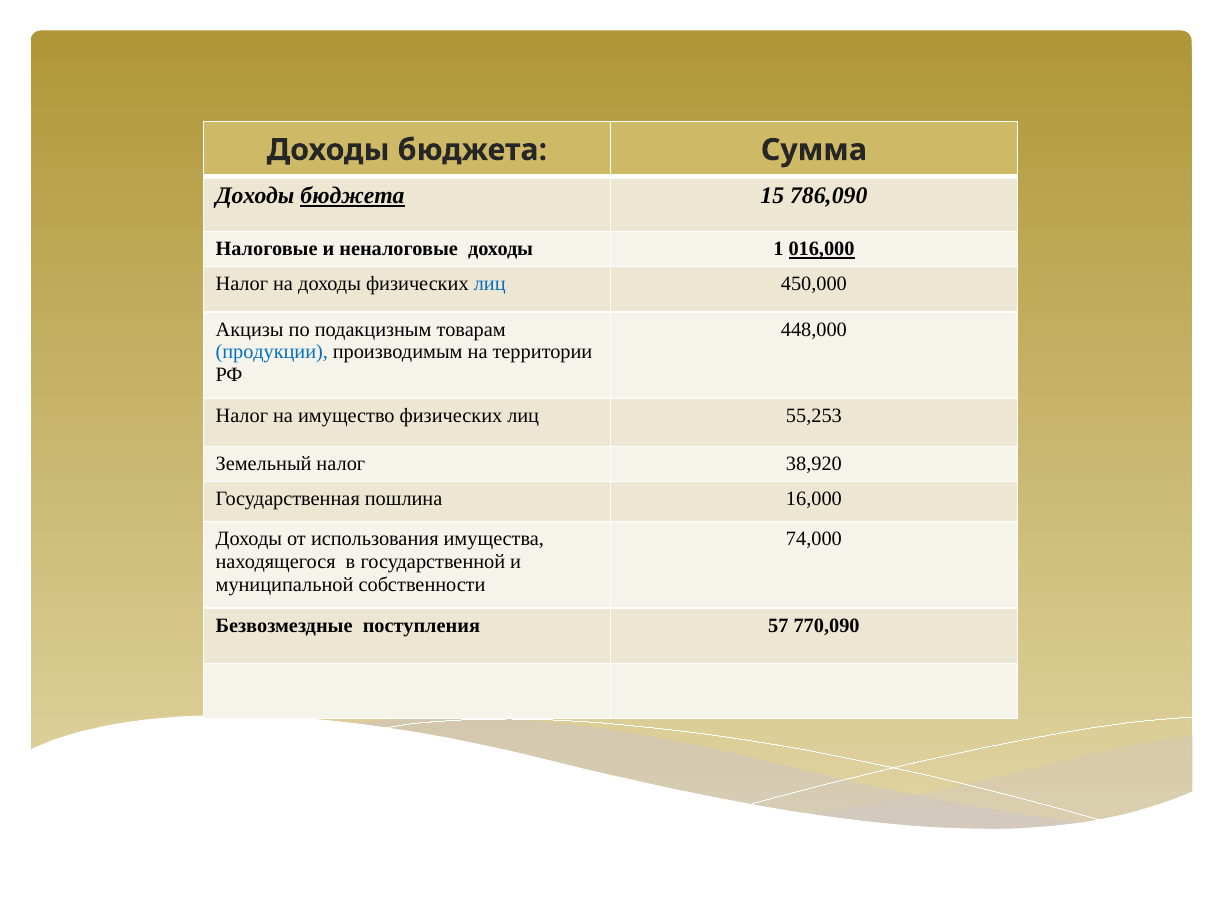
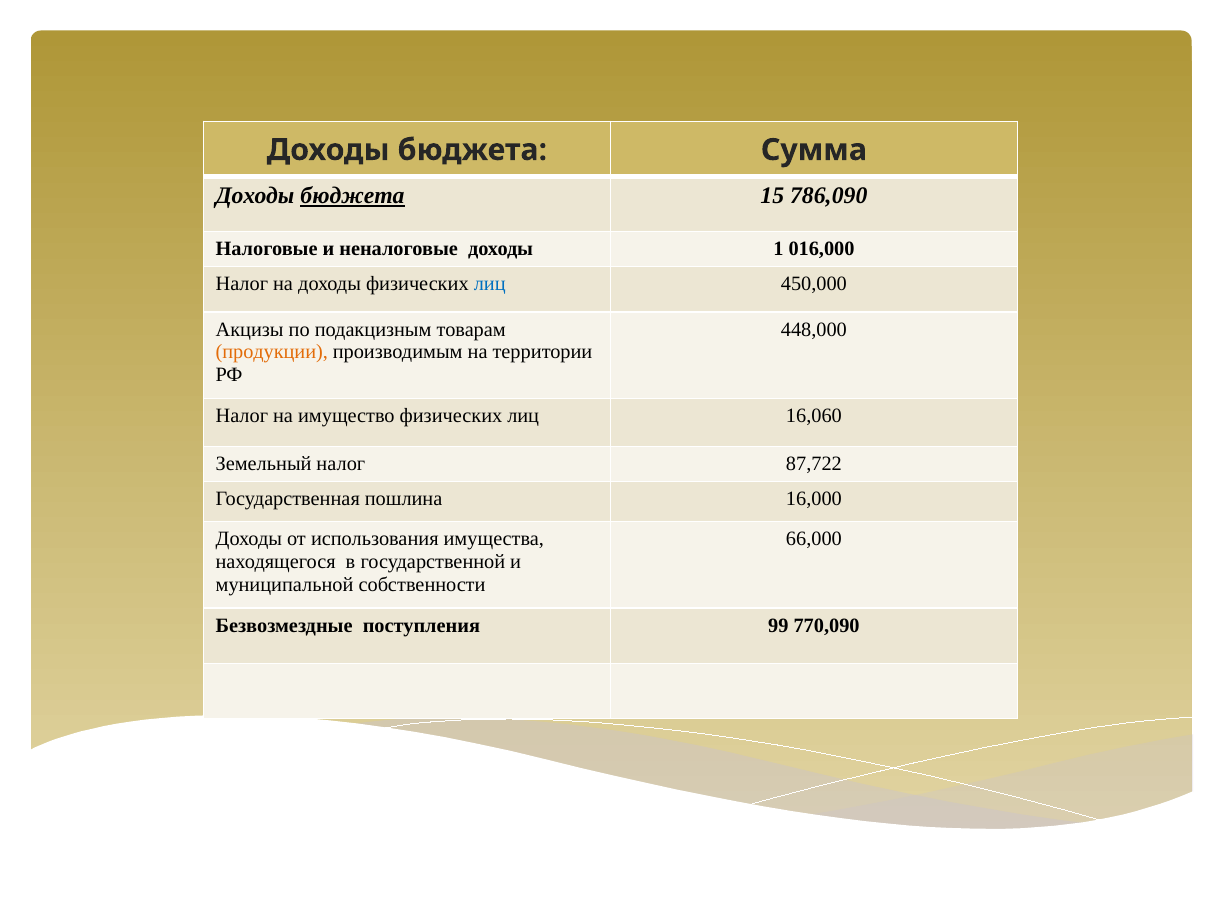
016,000 underline: present -> none
продукции colour: blue -> orange
55,253: 55,253 -> 16,060
38,920: 38,920 -> 87,722
74,000: 74,000 -> 66,000
57: 57 -> 99
